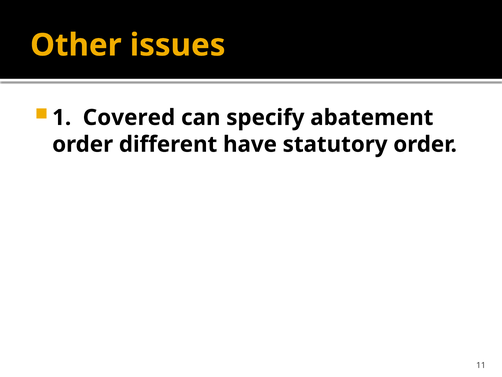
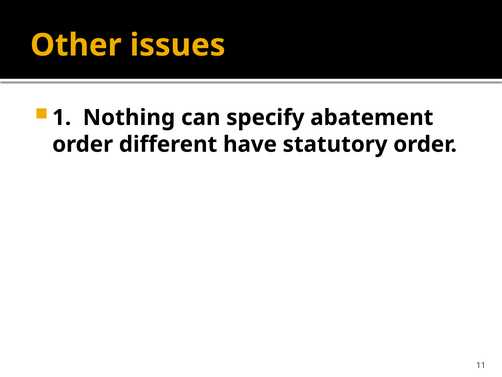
Covered: Covered -> Nothing
